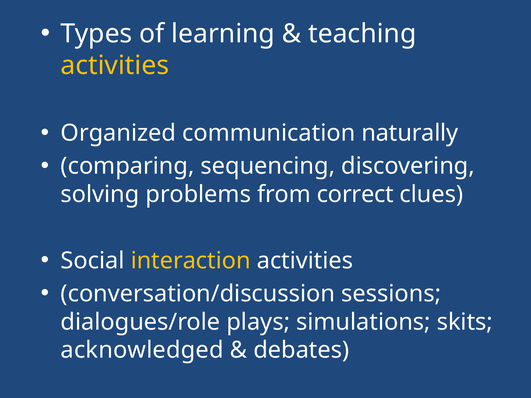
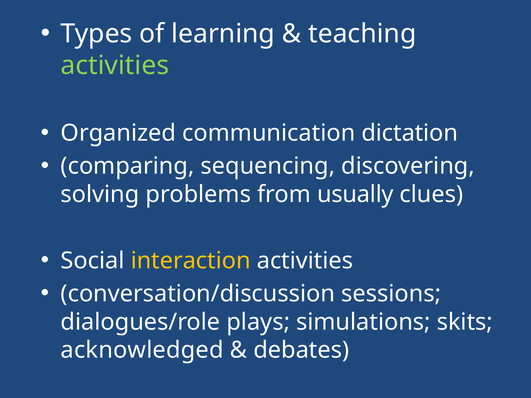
activities at (115, 66) colour: yellow -> light green
naturally: naturally -> dictation
correct: correct -> usually
